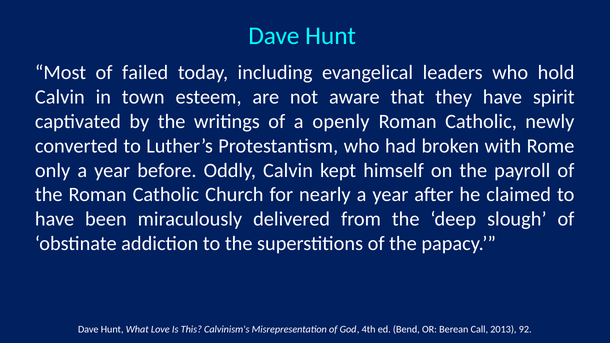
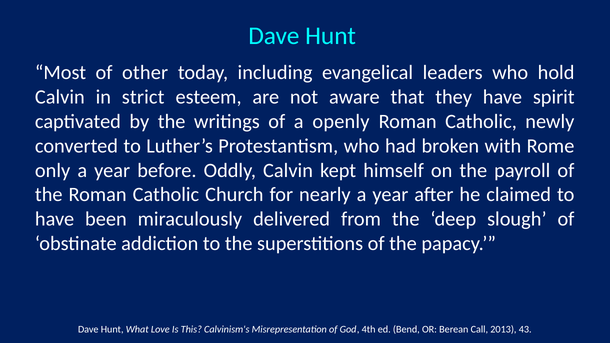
failed: failed -> other
town: town -> strict
92: 92 -> 43
